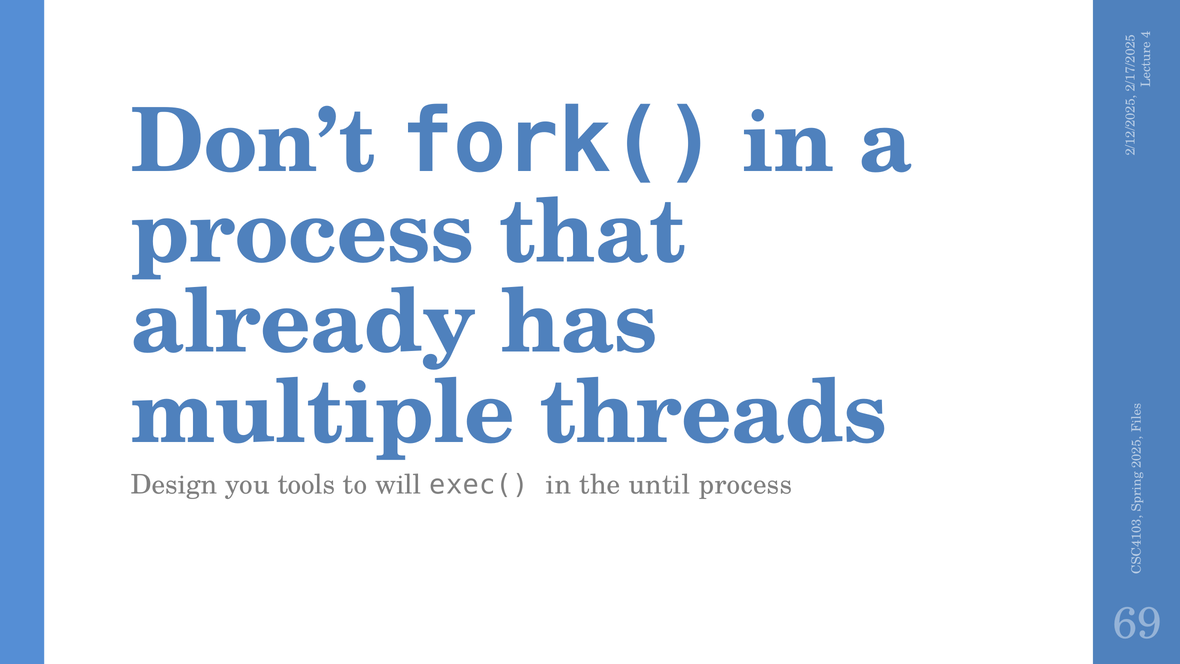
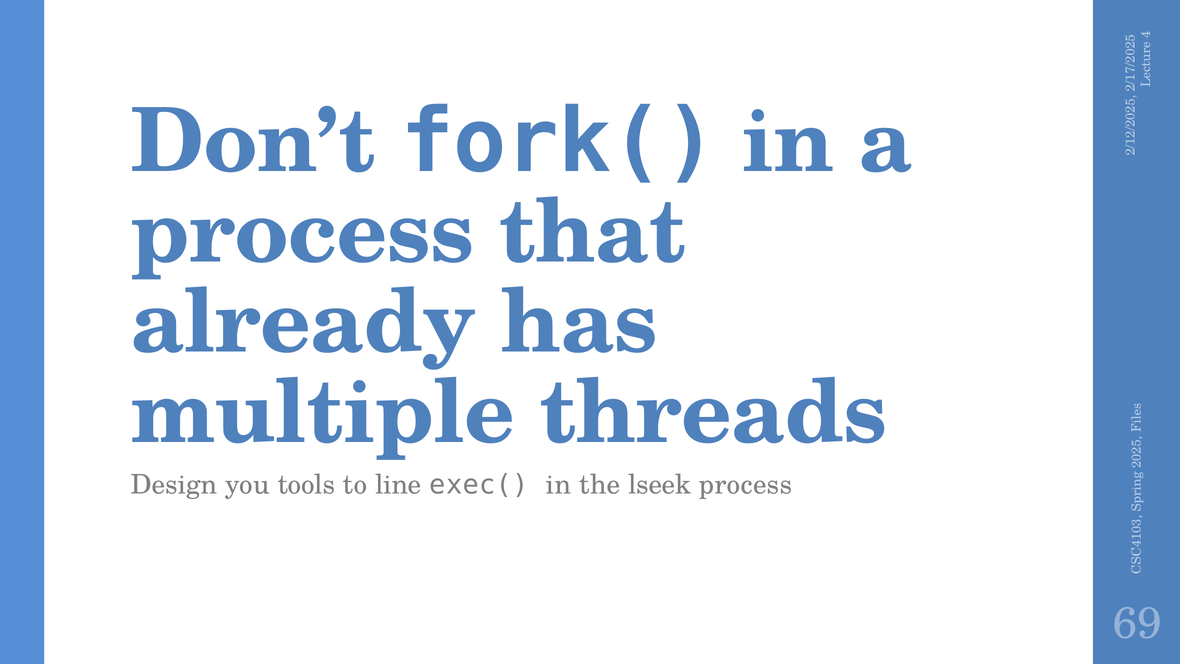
will: will -> line
until: until -> lseek
